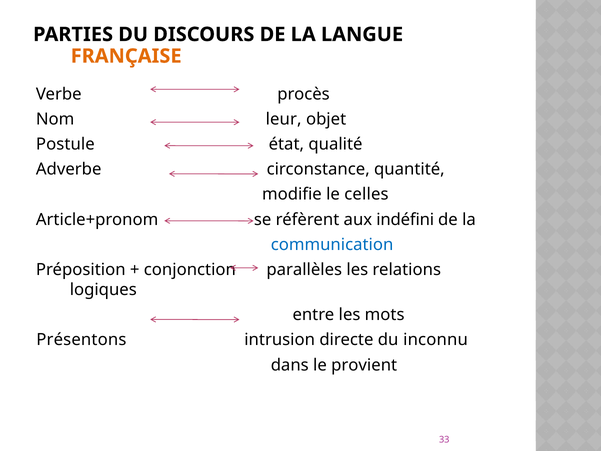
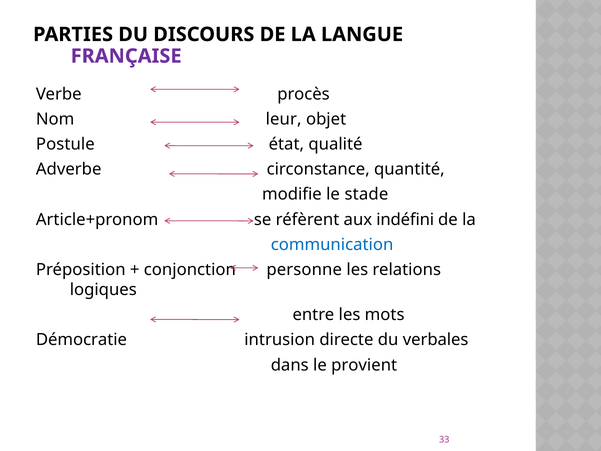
FRANÇAISE colour: orange -> purple
celles: celles -> stade
parallèles: parallèles -> personne
Présentons: Présentons -> Démocratie
inconnu: inconnu -> verbales
